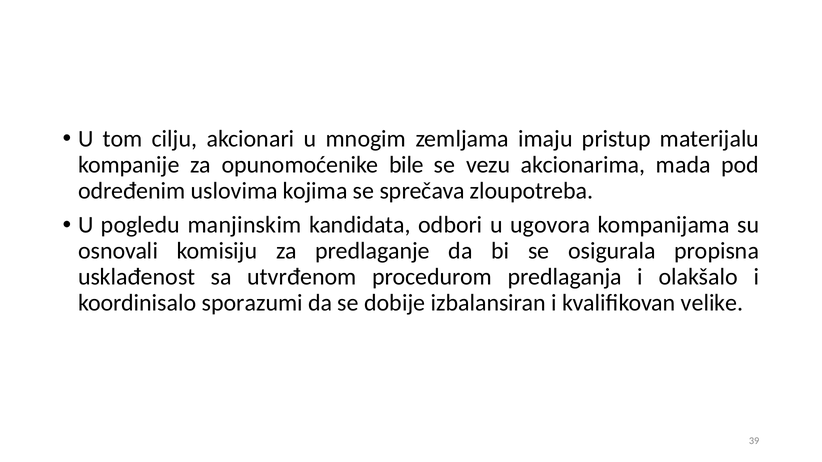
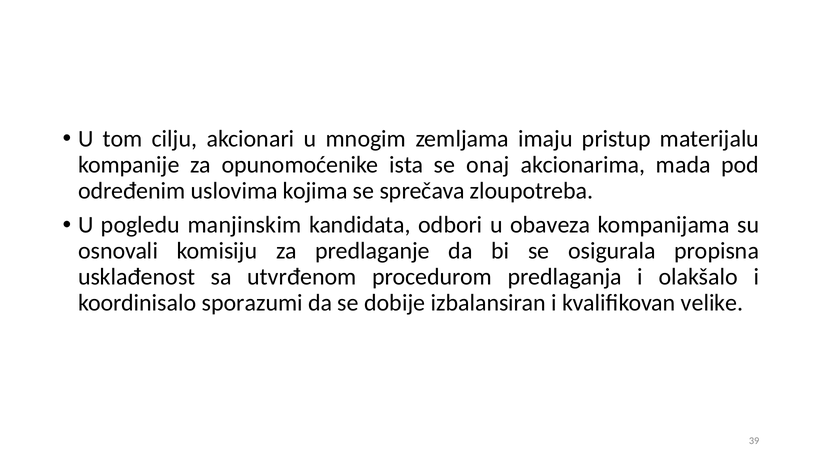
bile: bile -> ista
vezu: vezu -> onaj
ugovora: ugovora -> obaveza
